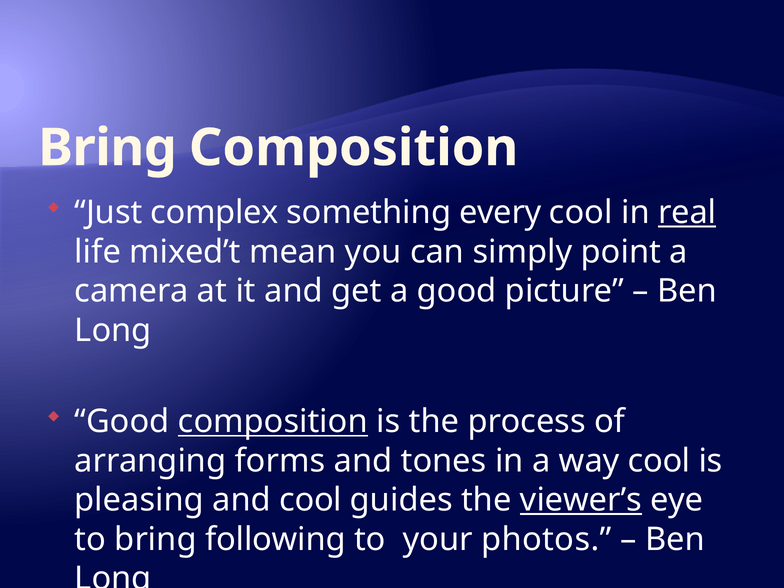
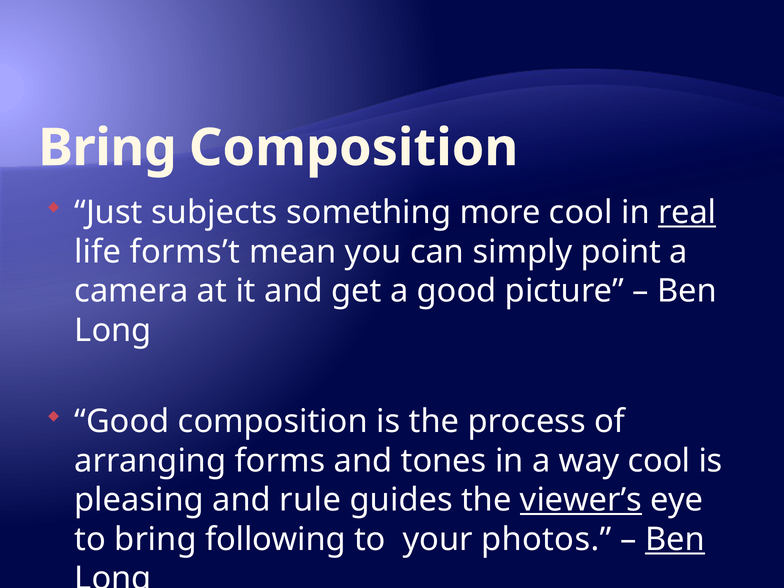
complex: complex -> subjects
every: every -> more
mixed’t: mixed’t -> forms’t
composition at (273, 422) underline: present -> none
and cool: cool -> rule
Ben at (675, 539) underline: none -> present
